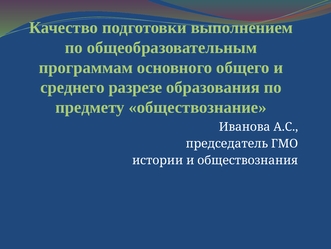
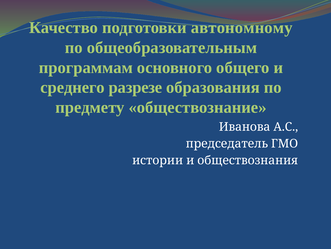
выполнением: выполнением -> автономному
